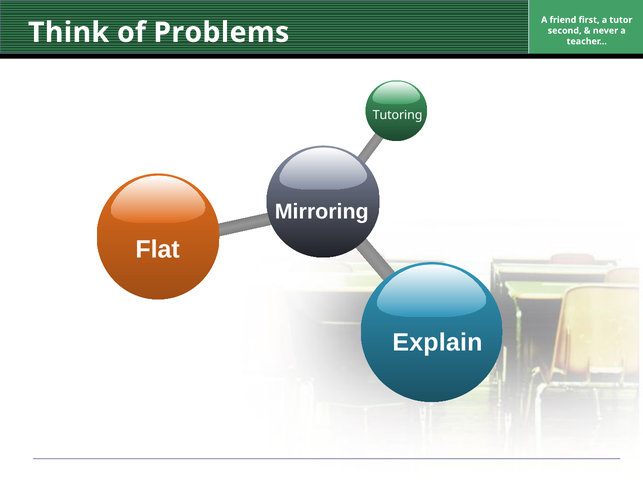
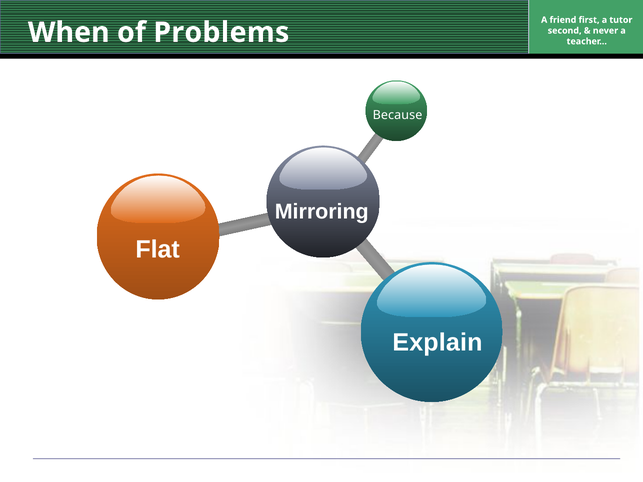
Think: Think -> When
Tutoring: Tutoring -> Because
